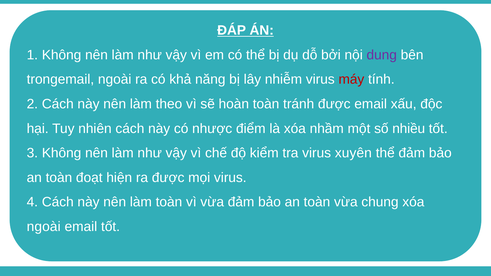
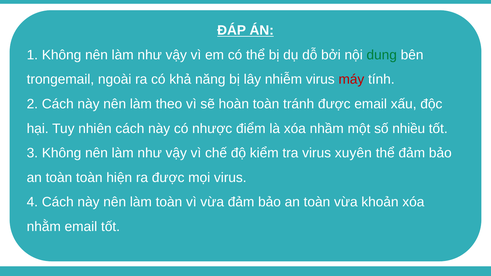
dung colour: purple -> green
toàn đoạt: đoạt -> toàn
chung: chung -> khoản
ngoài at (44, 227): ngoài -> nhằm
